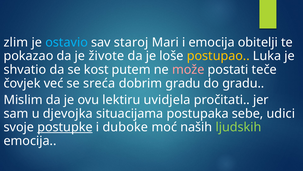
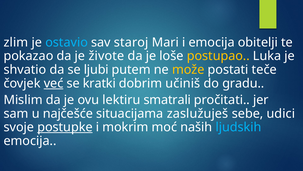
kost: kost -> ljubi
može colour: pink -> yellow
već underline: none -> present
sreća: sreća -> kratki
dobrim gradu: gradu -> učiniš
uvidjela: uvidjela -> smatrali
djevojka: djevojka -> najčešće
postupaka: postupaka -> zaslužuješ
duboke: duboke -> mokrim
ljudskih colour: light green -> light blue
